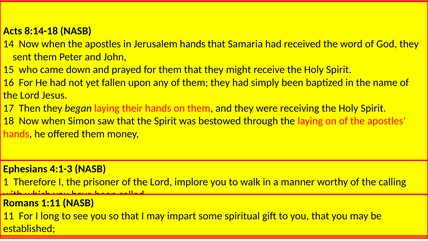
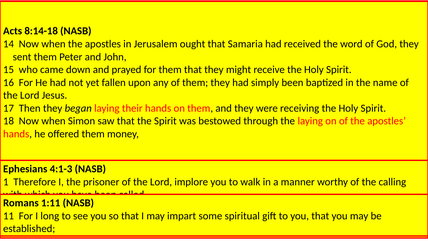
hands at (193, 44): hands -> ought
